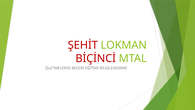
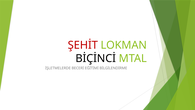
BİÇİNCİ colour: red -> black
